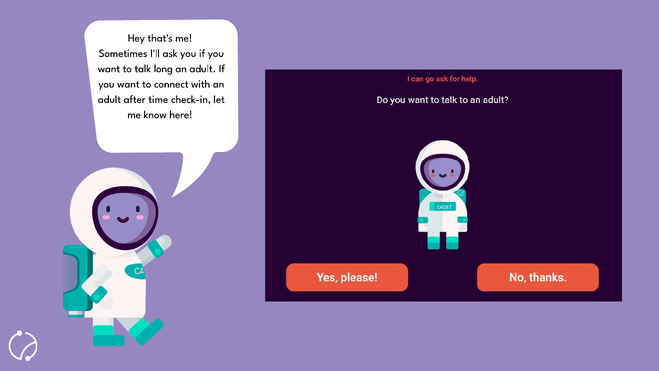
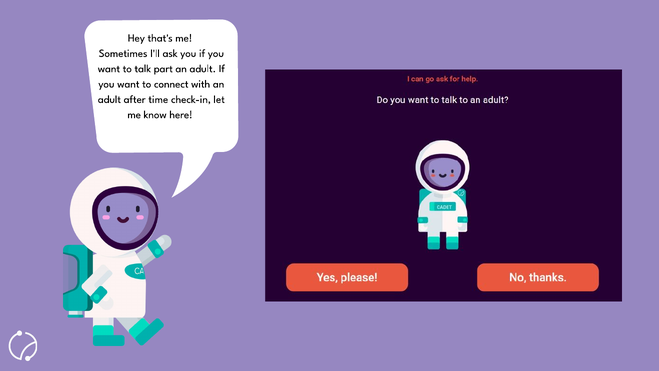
long: long -> part
